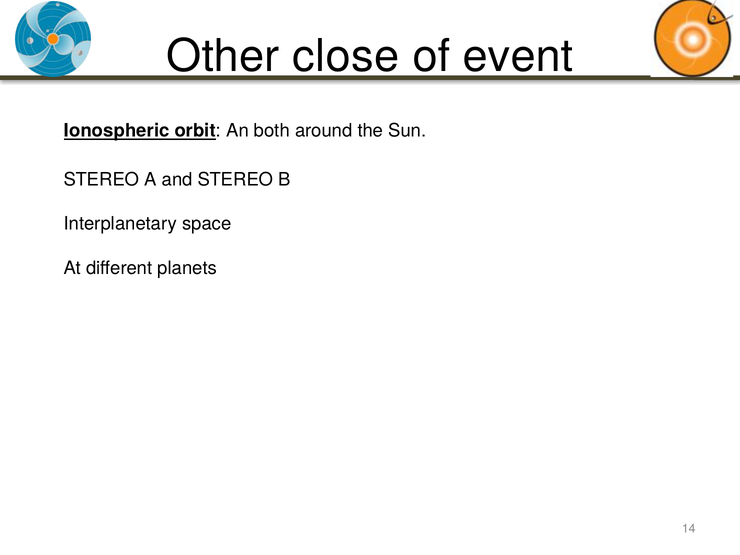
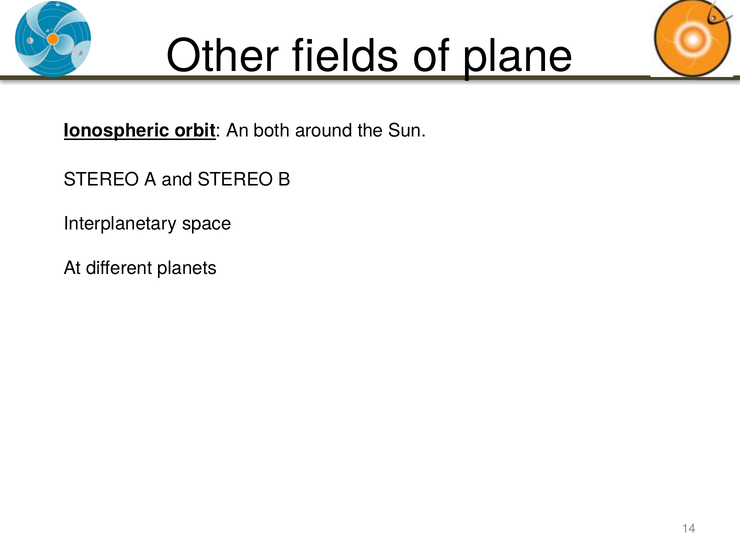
close: close -> fields
event: event -> plane
